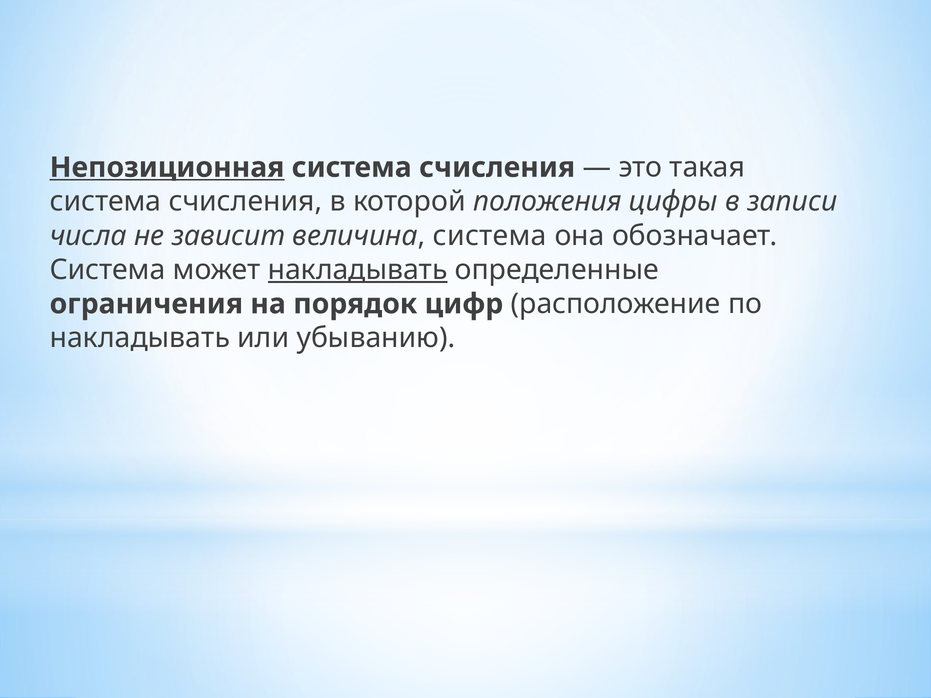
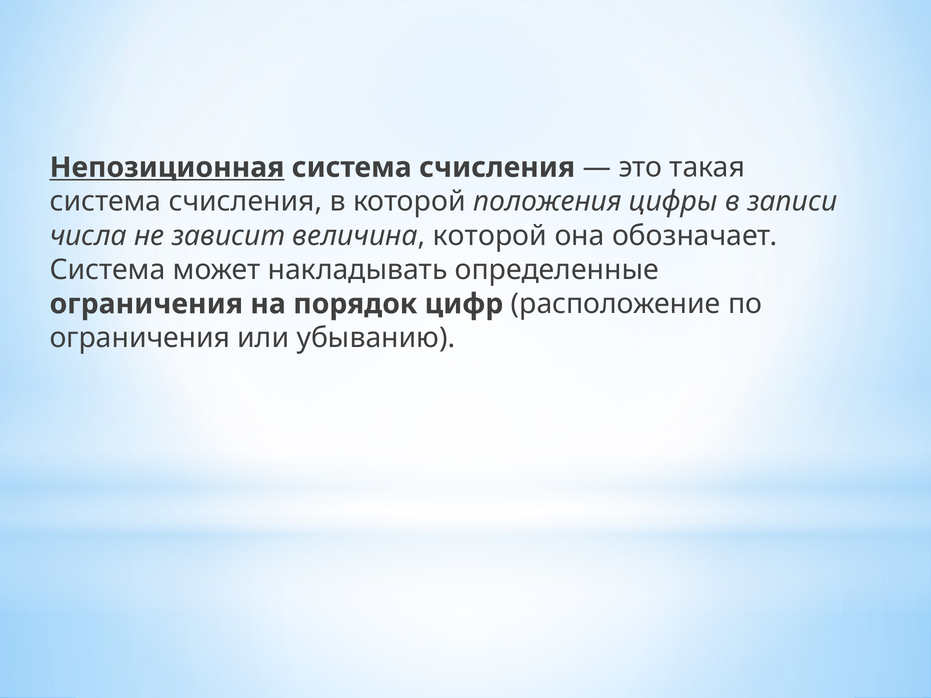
величина система: система -> которой
накладывать at (358, 270) underline: present -> none
накладывать at (140, 338): накладывать -> ограничения
